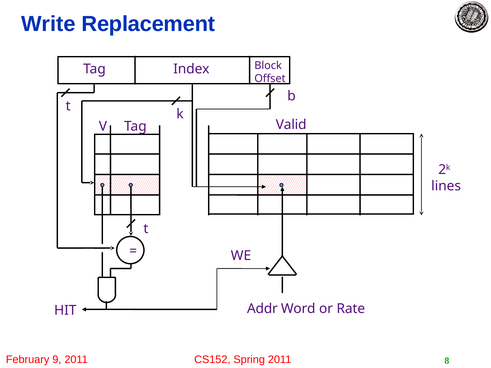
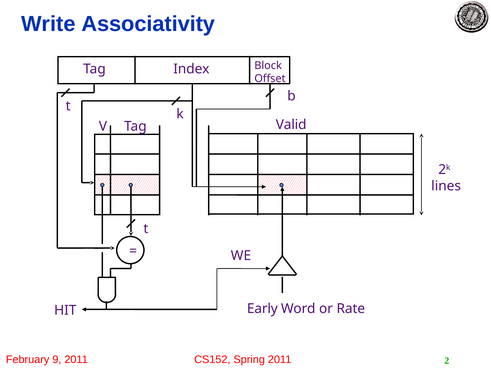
Replacement: Replacement -> Associativity
Addr: Addr -> Early
8: 8 -> 2
